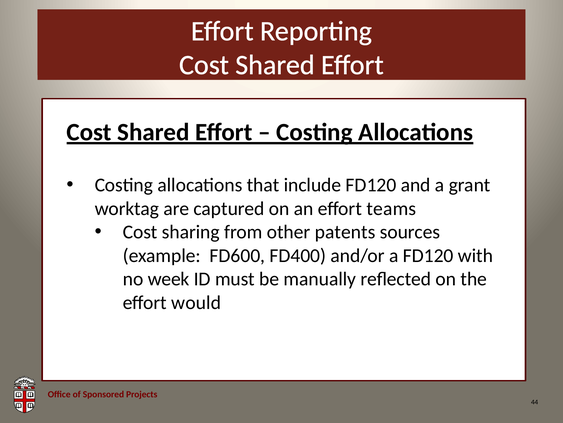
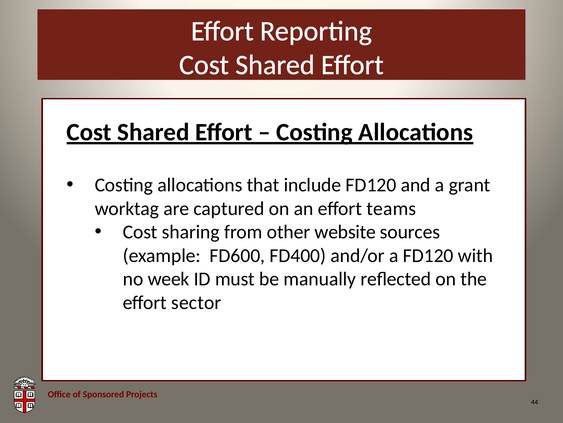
patents: patents -> website
would: would -> sector
